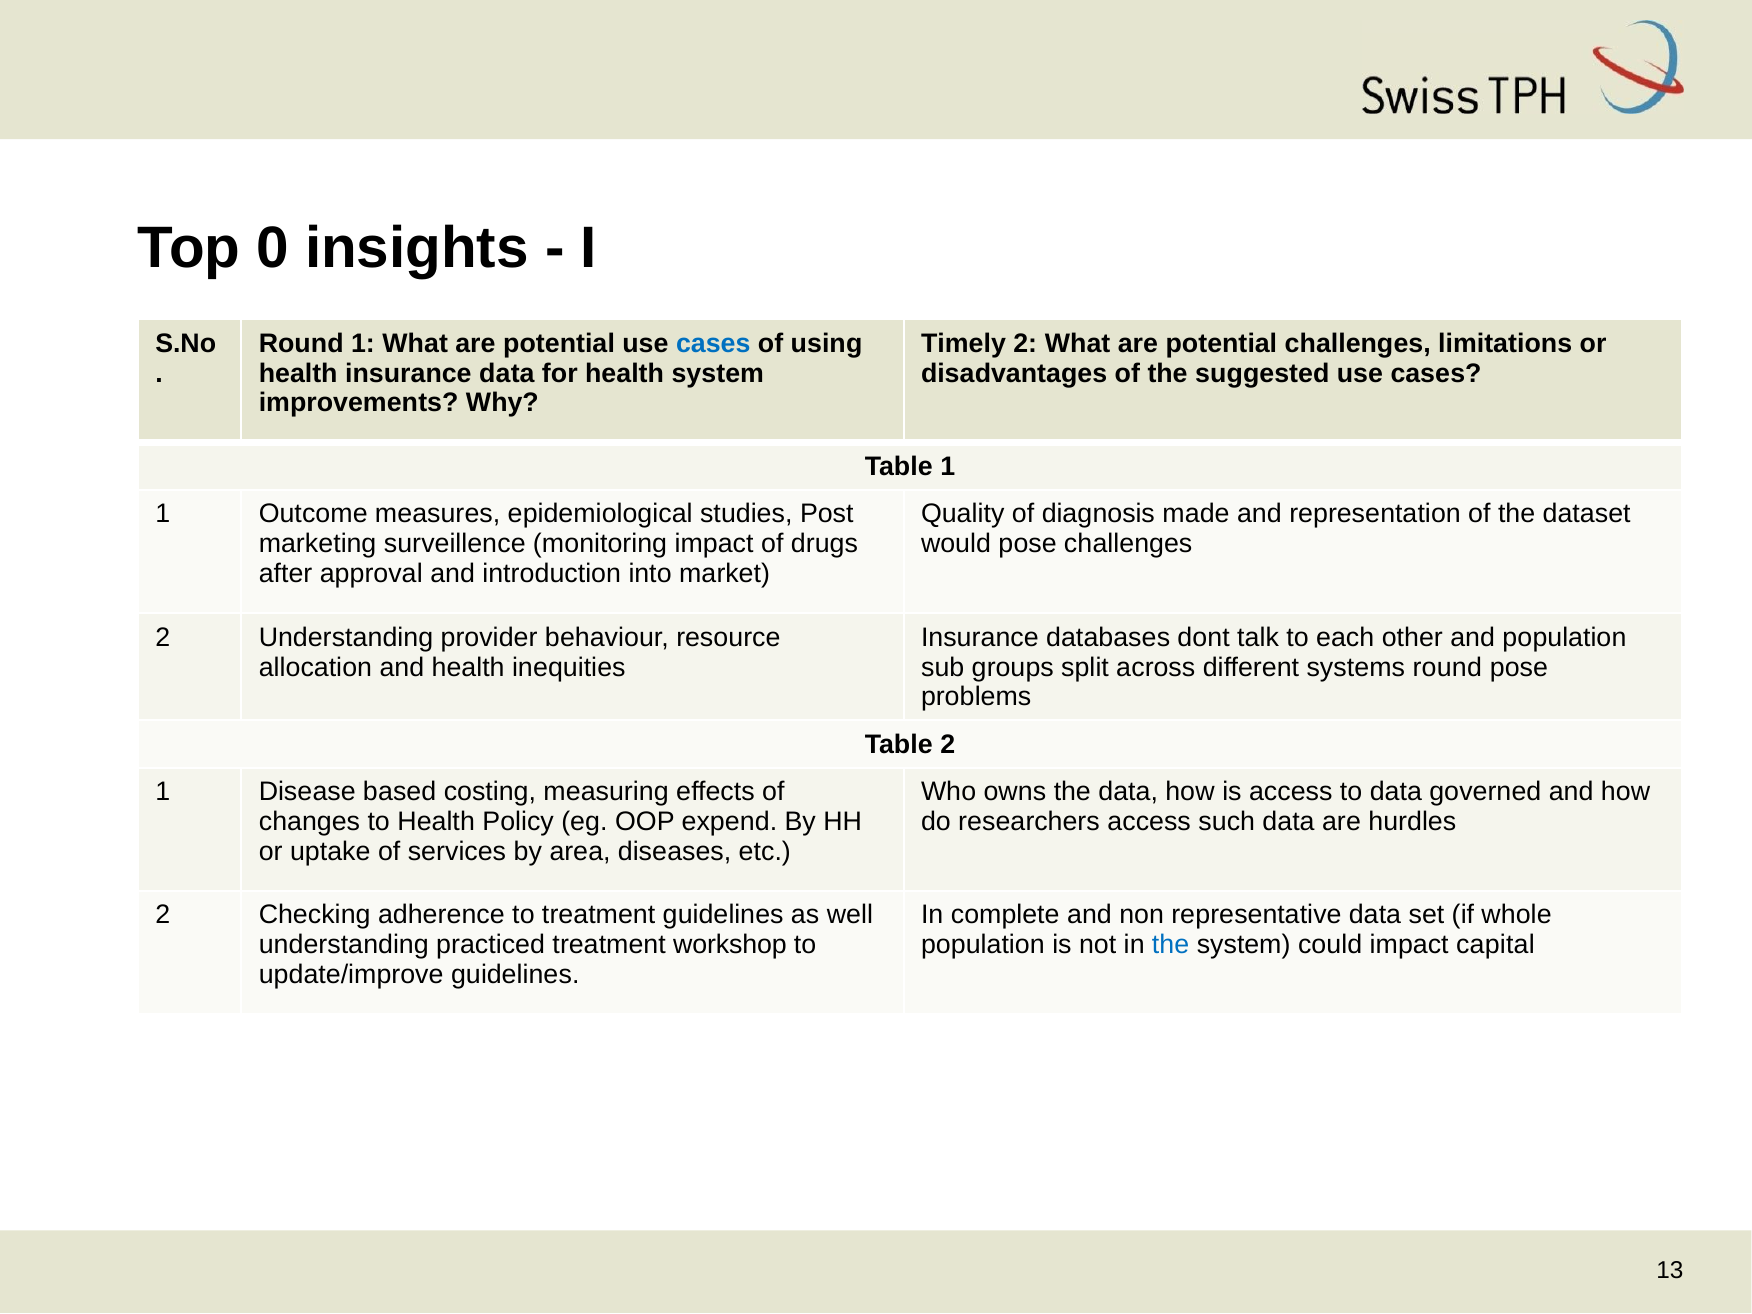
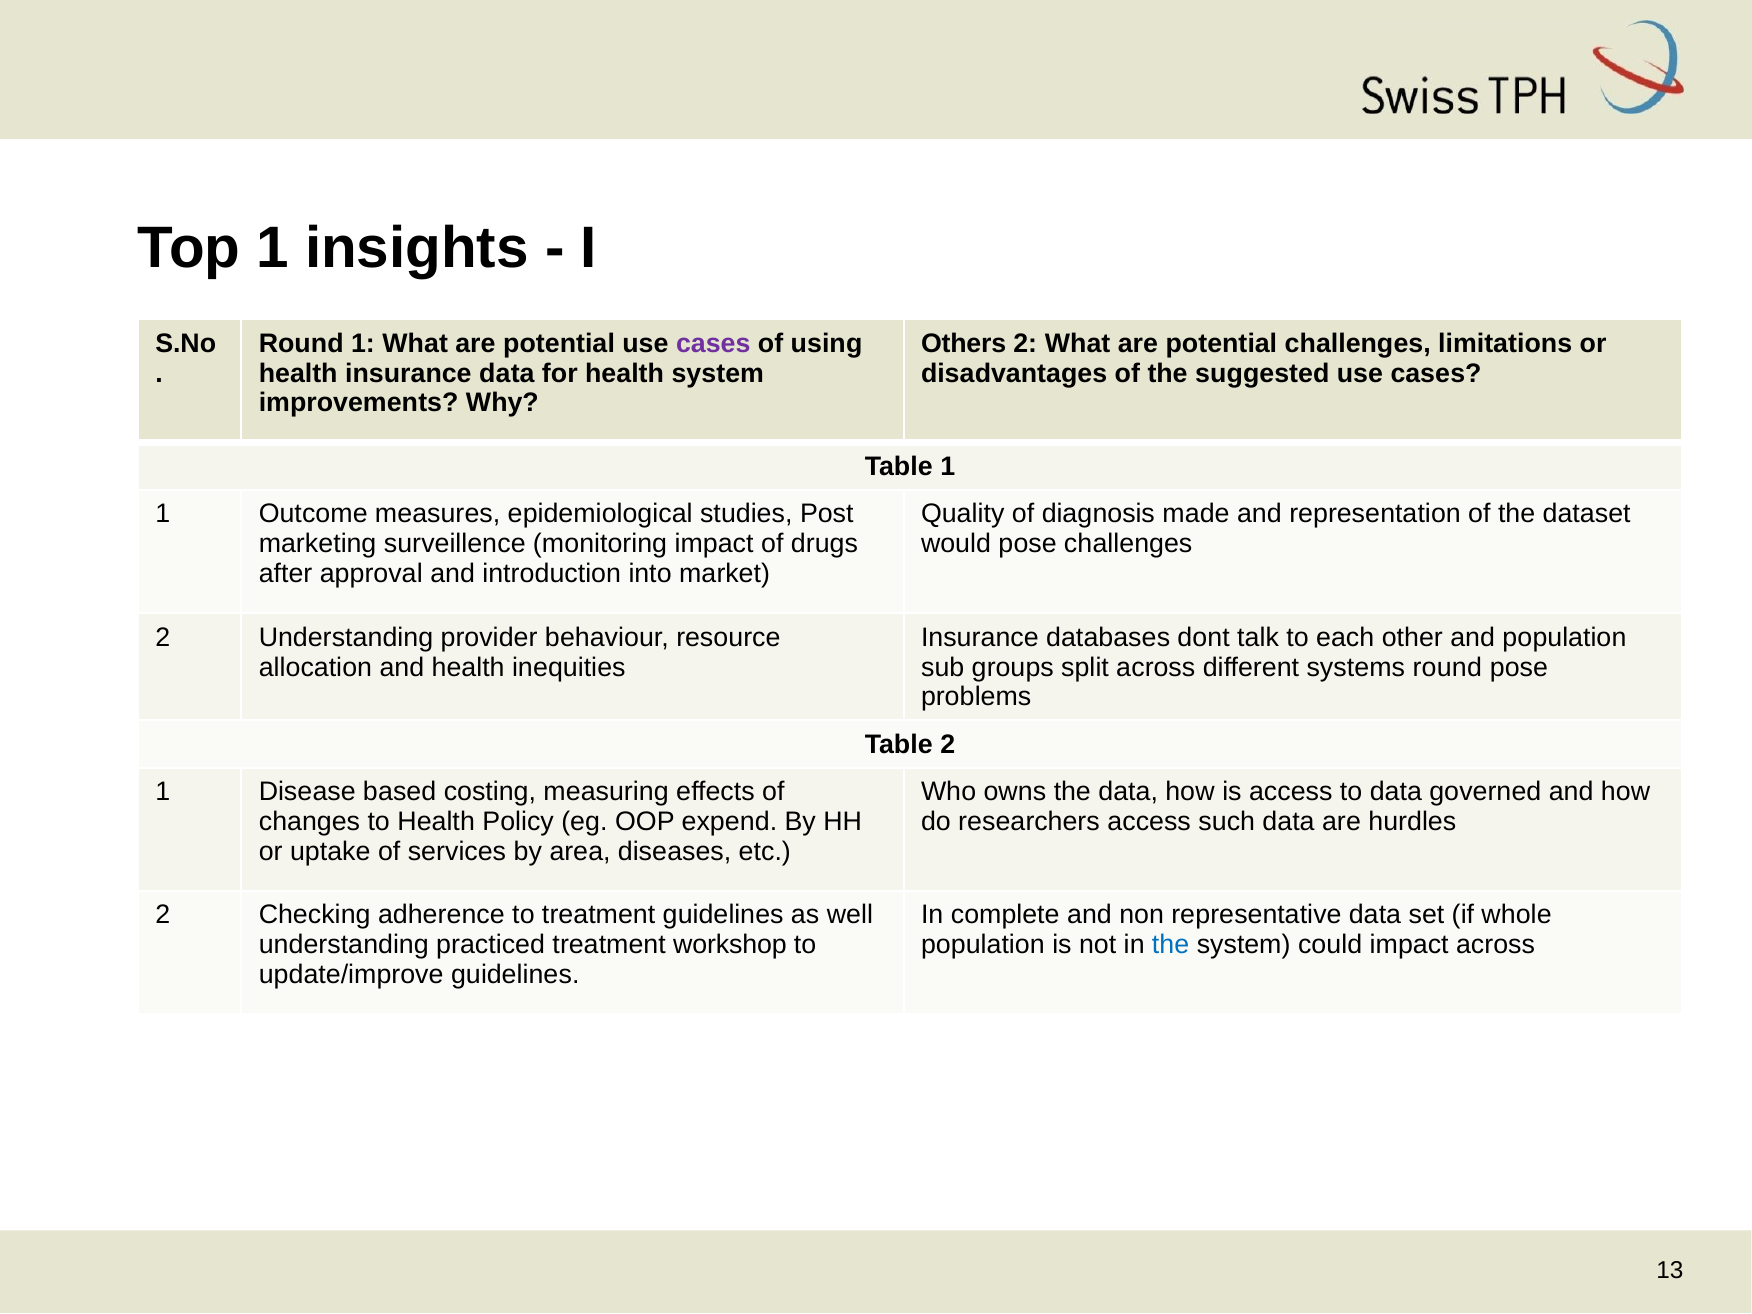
Top 0: 0 -> 1
cases at (713, 344) colour: blue -> purple
Timely: Timely -> Others
impact capital: capital -> across
